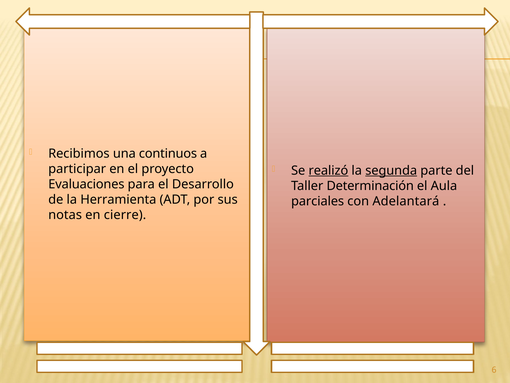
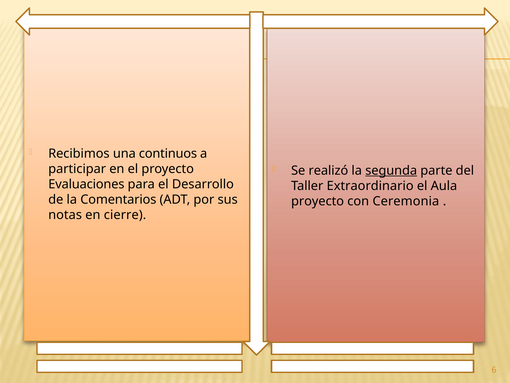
realizó underline: present -> none
Determinación: Determinación -> Extraordinario
Herramienta: Herramienta -> Comentarios
parciales at (318, 201): parciales -> proyecto
Adelantará: Adelantará -> Ceremonia
